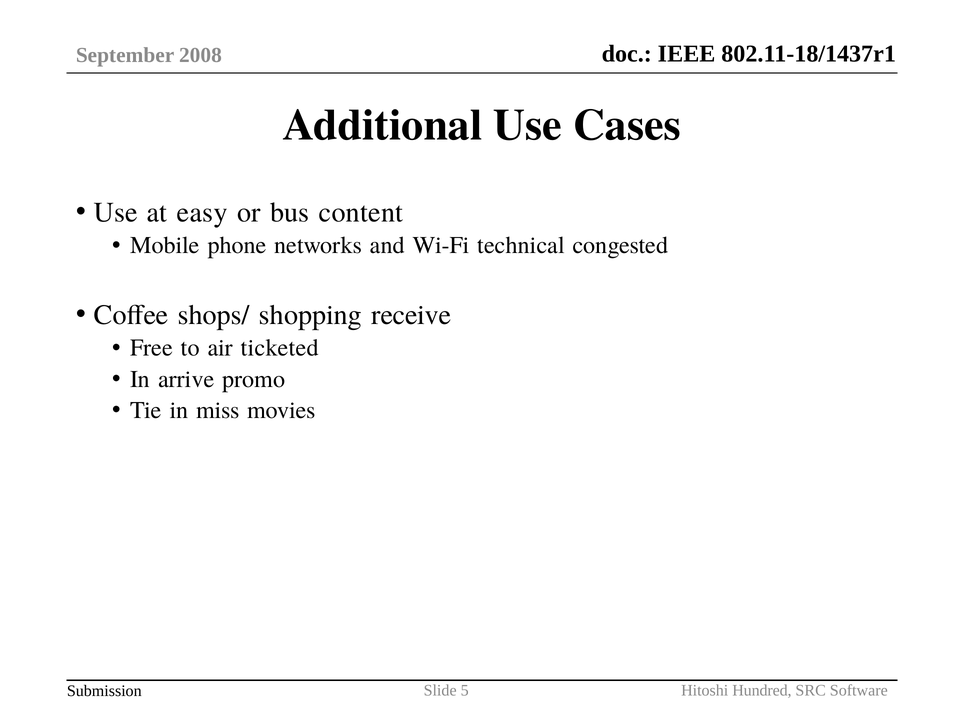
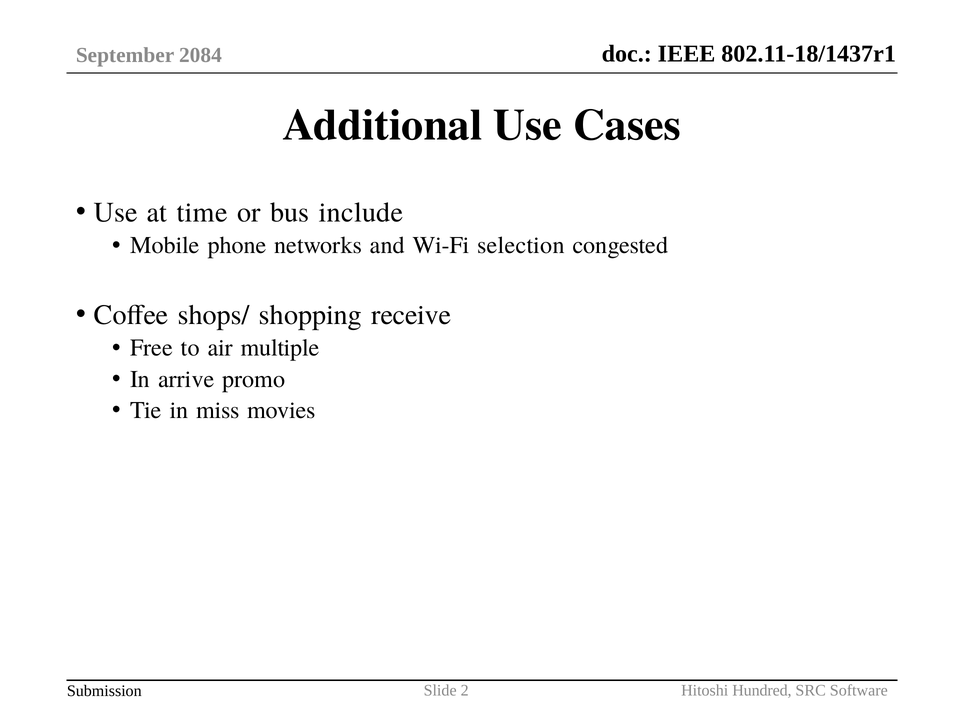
2008: 2008 -> 2084
easy: easy -> time
content: content -> include
technical: technical -> selection
ticketed: ticketed -> multiple
5: 5 -> 2
